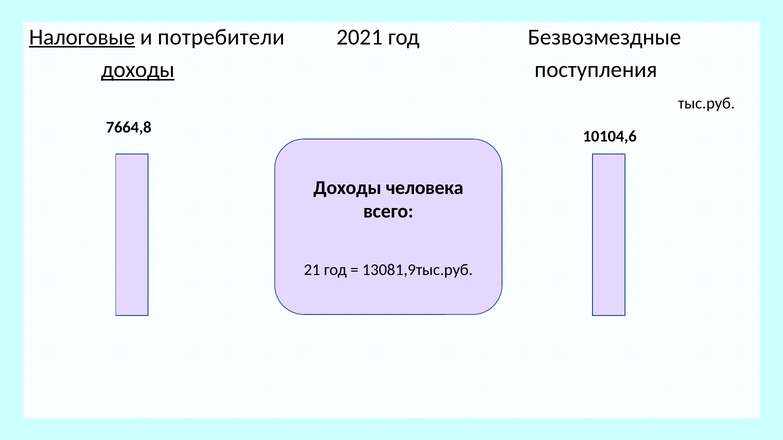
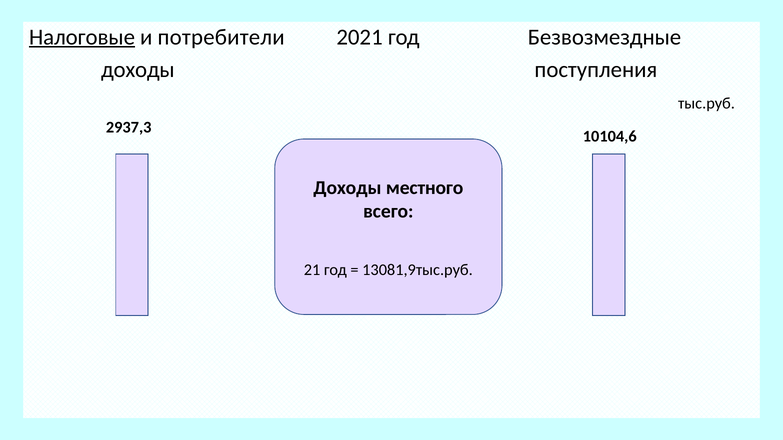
доходы at (138, 70) underline: present -> none
7664,8: 7664,8 -> 2937,3
человека: человека -> местного
